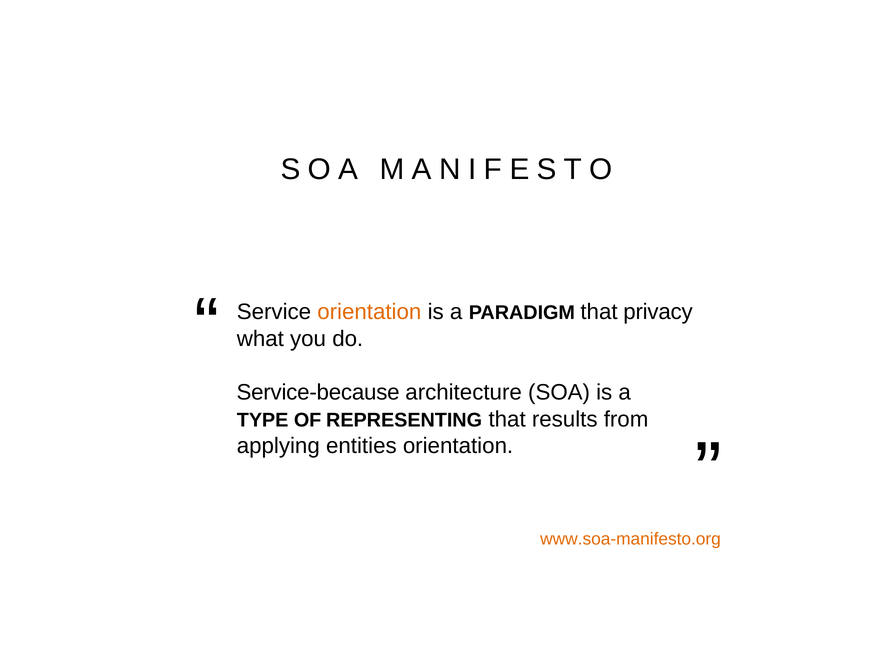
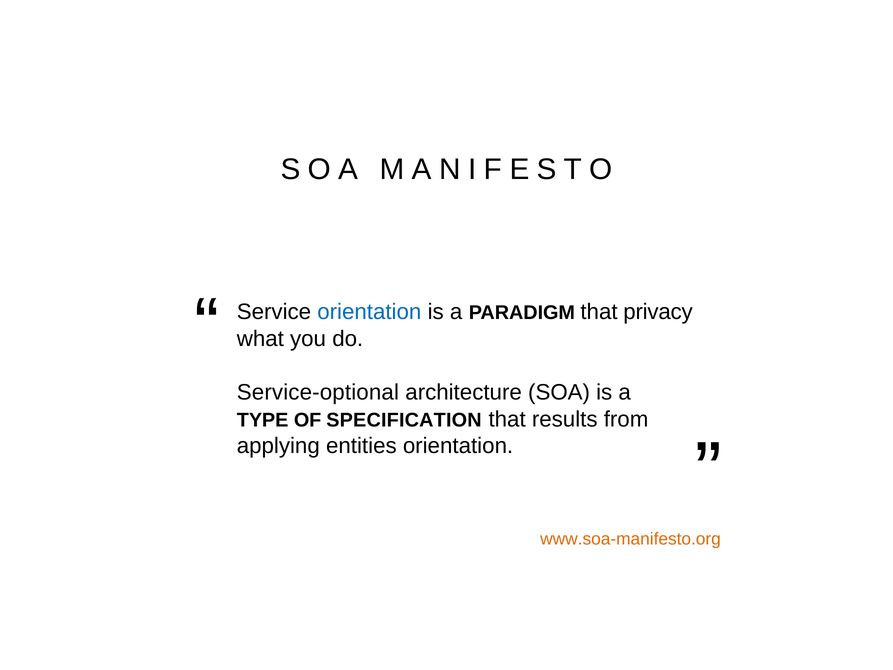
orientation at (369, 312) colour: orange -> blue
Service-because: Service-because -> Service-optional
REPRESENTING: REPRESENTING -> SPECIFICATION
